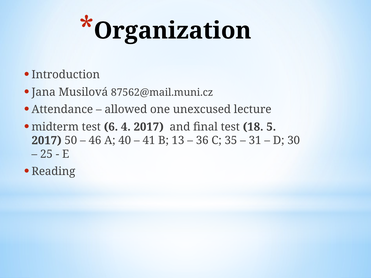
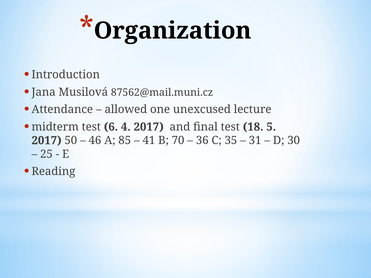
40: 40 -> 85
13: 13 -> 70
